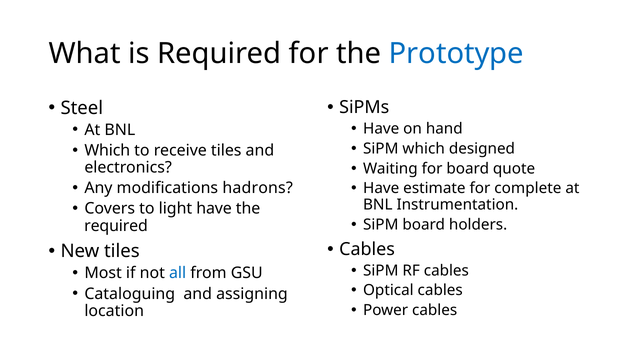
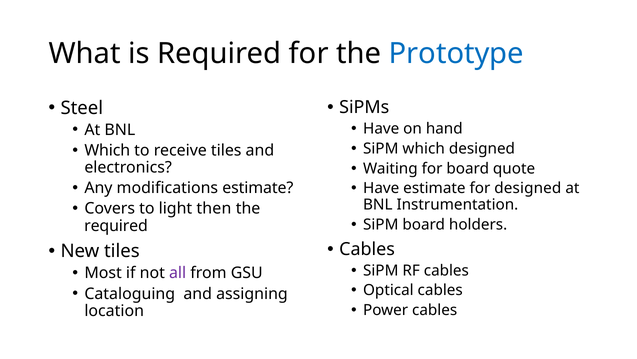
modifications hadrons: hadrons -> estimate
for complete: complete -> designed
light have: have -> then
all colour: blue -> purple
